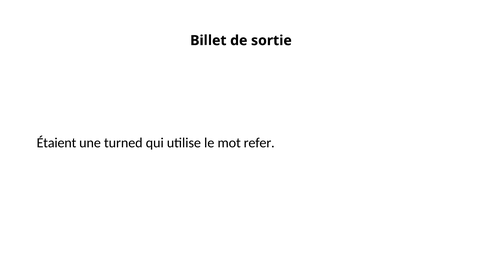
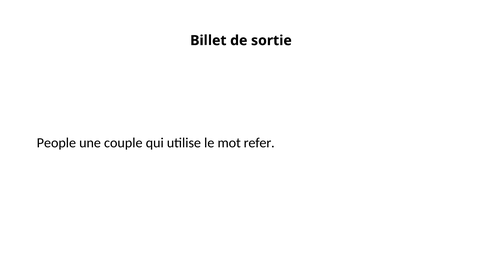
Étaient: Étaient -> People
turned: turned -> couple
